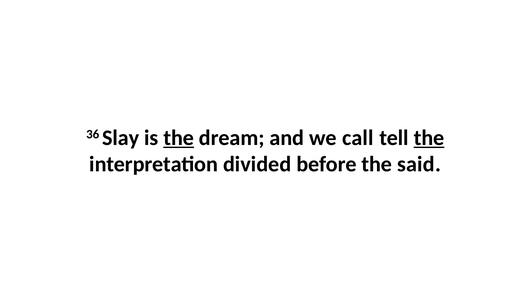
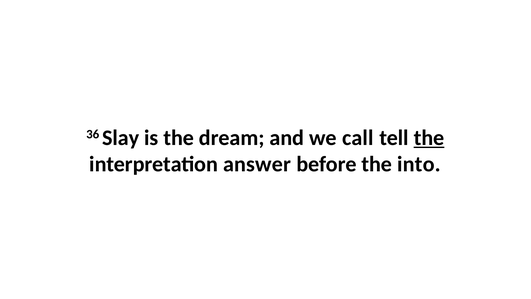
the at (179, 138) underline: present -> none
divided: divided -> answer
said: said -> into
